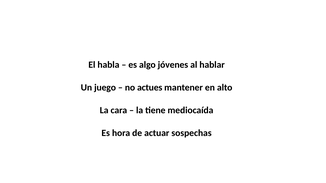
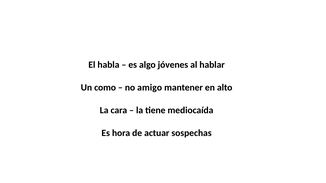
juego: juego -> como
actues: actues -> amigo
